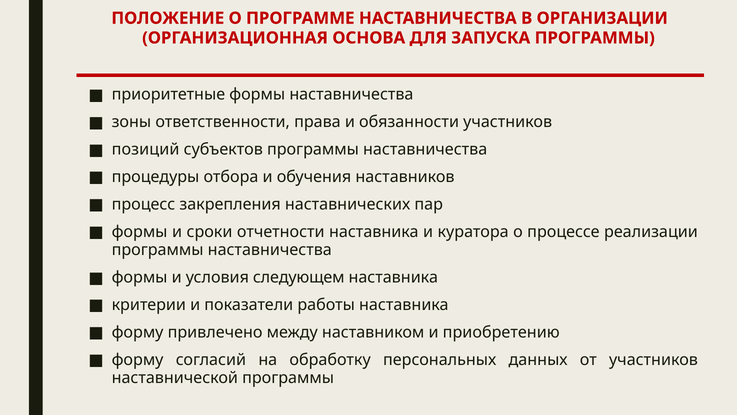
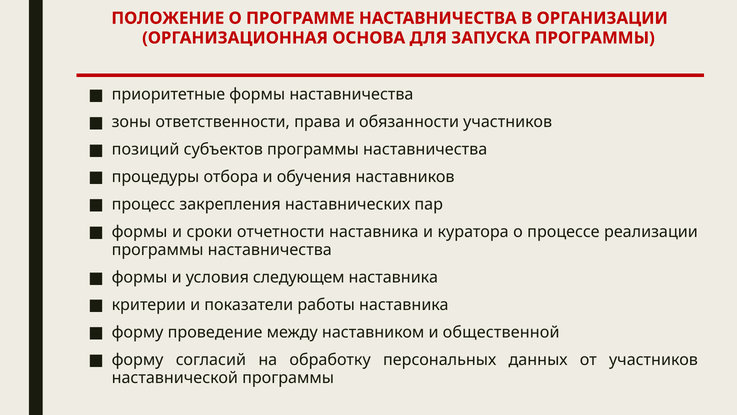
привлечено: привлечено -> проведение
приобретению: приобретению -> общественной
